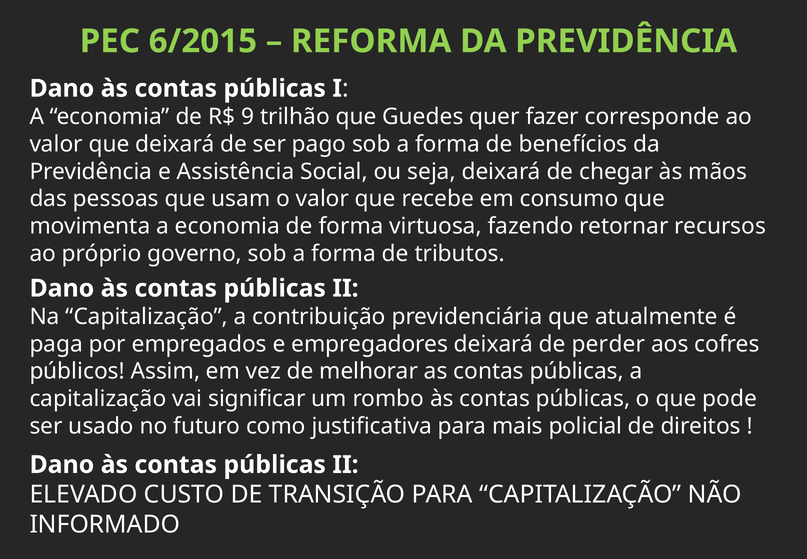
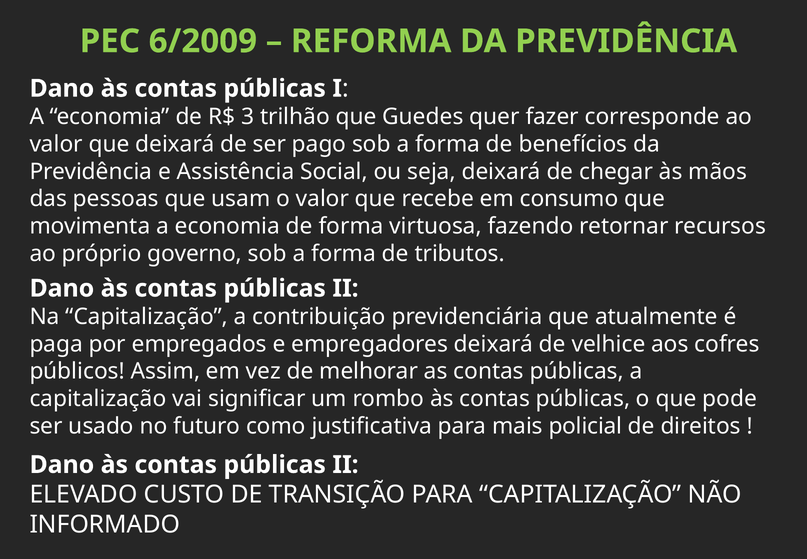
6/2015: 6/2015 -> 6/2009
9: 9 -> 3
perder: perder -> velhice
